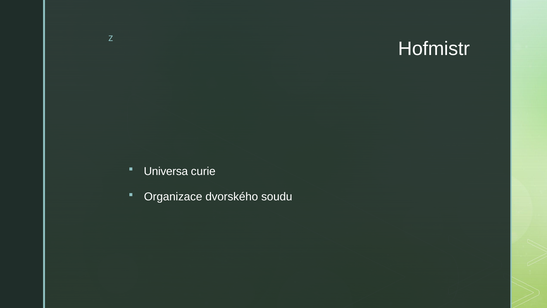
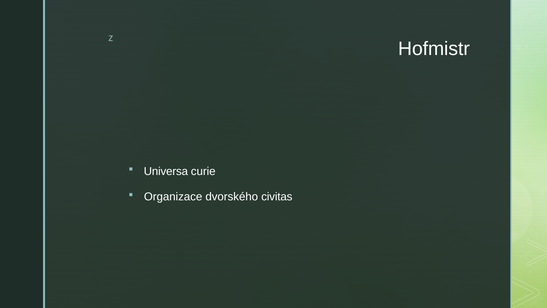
soudu: soudu -> civitas
